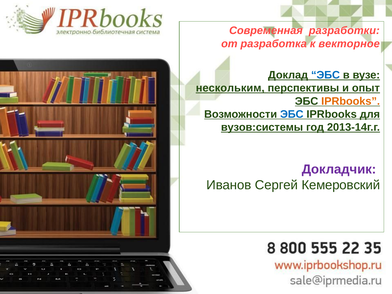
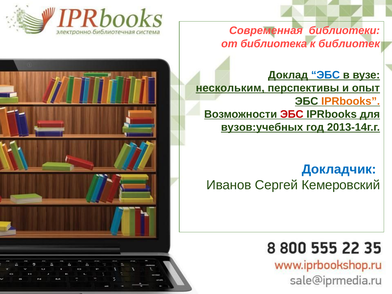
разработки: разработки -> библиотеки
разработка: разработка -> библиотека
векторное: векторное -> библиотек
ЭБС at (292, 114) colour: blue -> red
вузов:системы: вузов:системы -> вузов:учебных
Докладчик colour: purple -> blue
